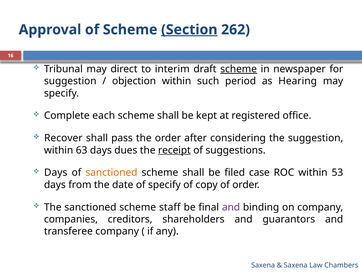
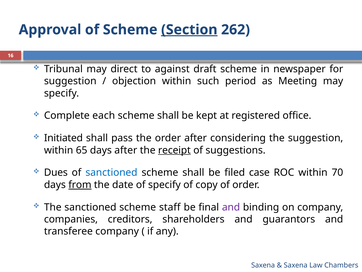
interim: interim -> against
scheme at (239, 69) underline: present -> none
Hearing: Hearing -> Meeting
Recover: Recover -> Initiated
63: 63 -> 65
days dues: dues -> after
Days at (56, 172): Days -> Dues
sanctioned at (111, 172) colour: orange -> blue
53: 53 -> 70
from underline: none -> present
